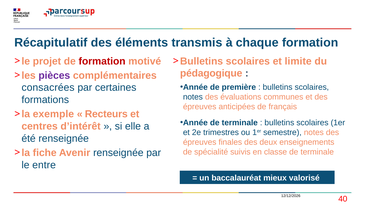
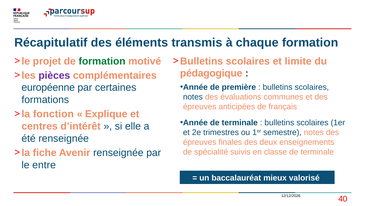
formation at (102, 61) colour: red -> green
consacrées: consacrées -> européenne
exemple: exemple -> fonction
Recteurs: Recteurs -> Explique
